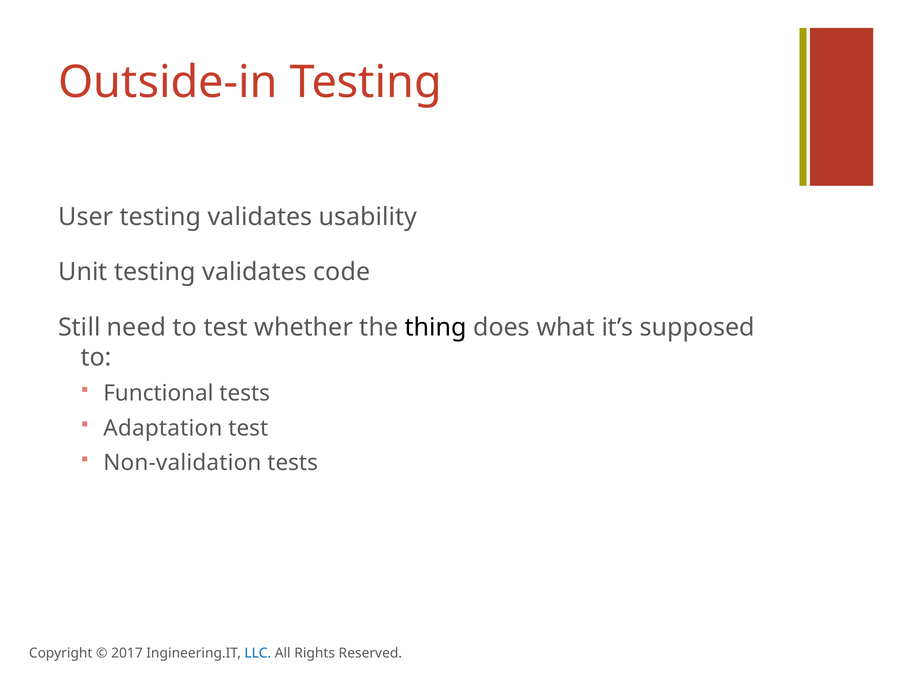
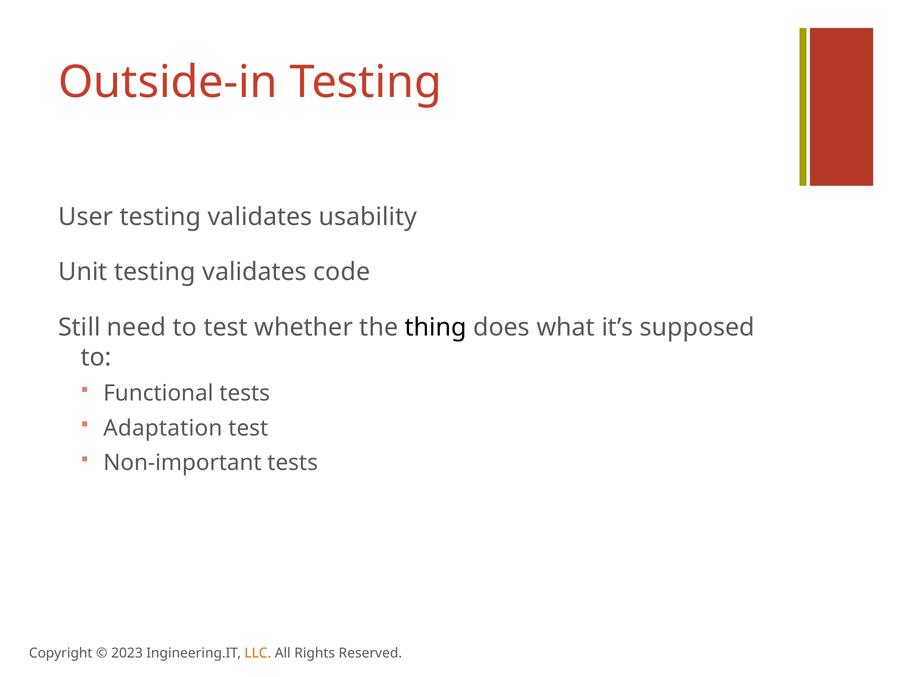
Non-validation: Non-validation -> Non-important
2017: 2017 -> 2023
LLC colour: blue -> orange
